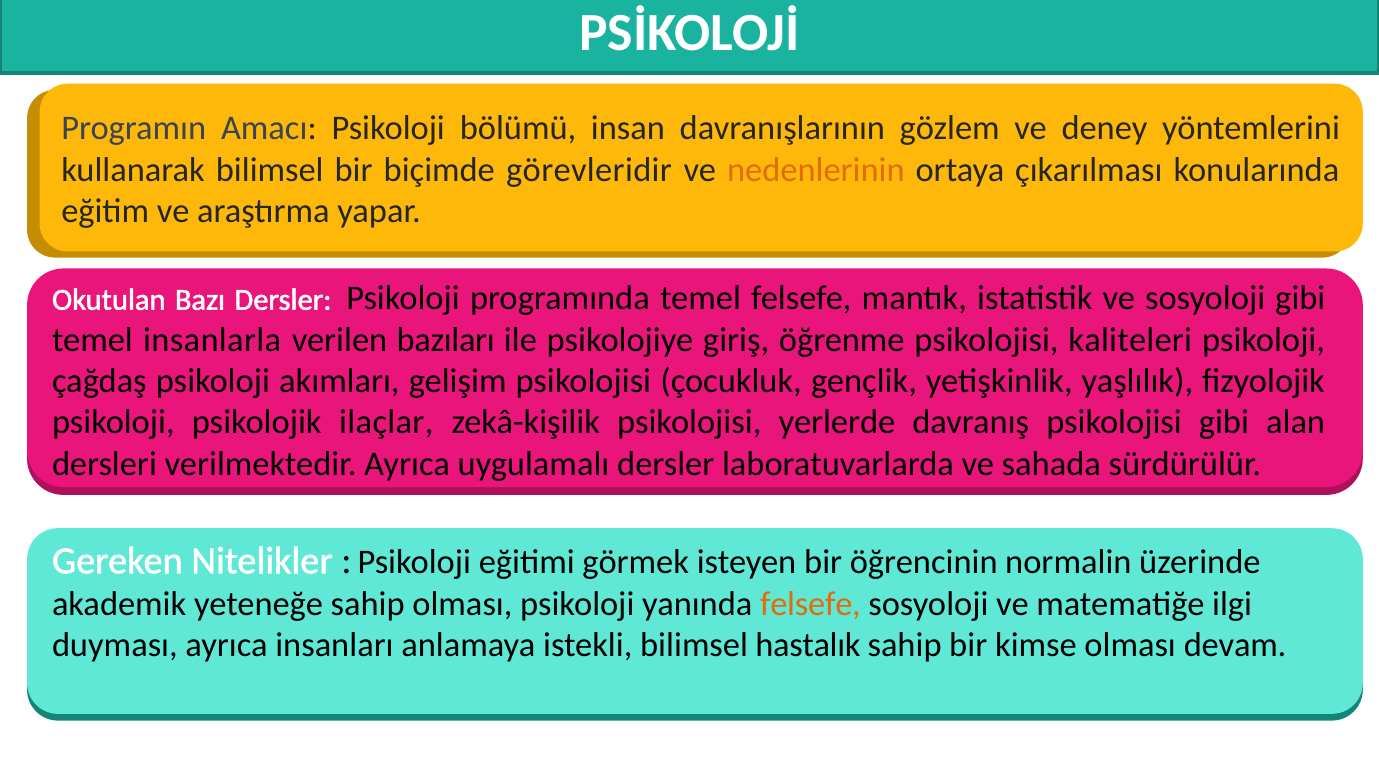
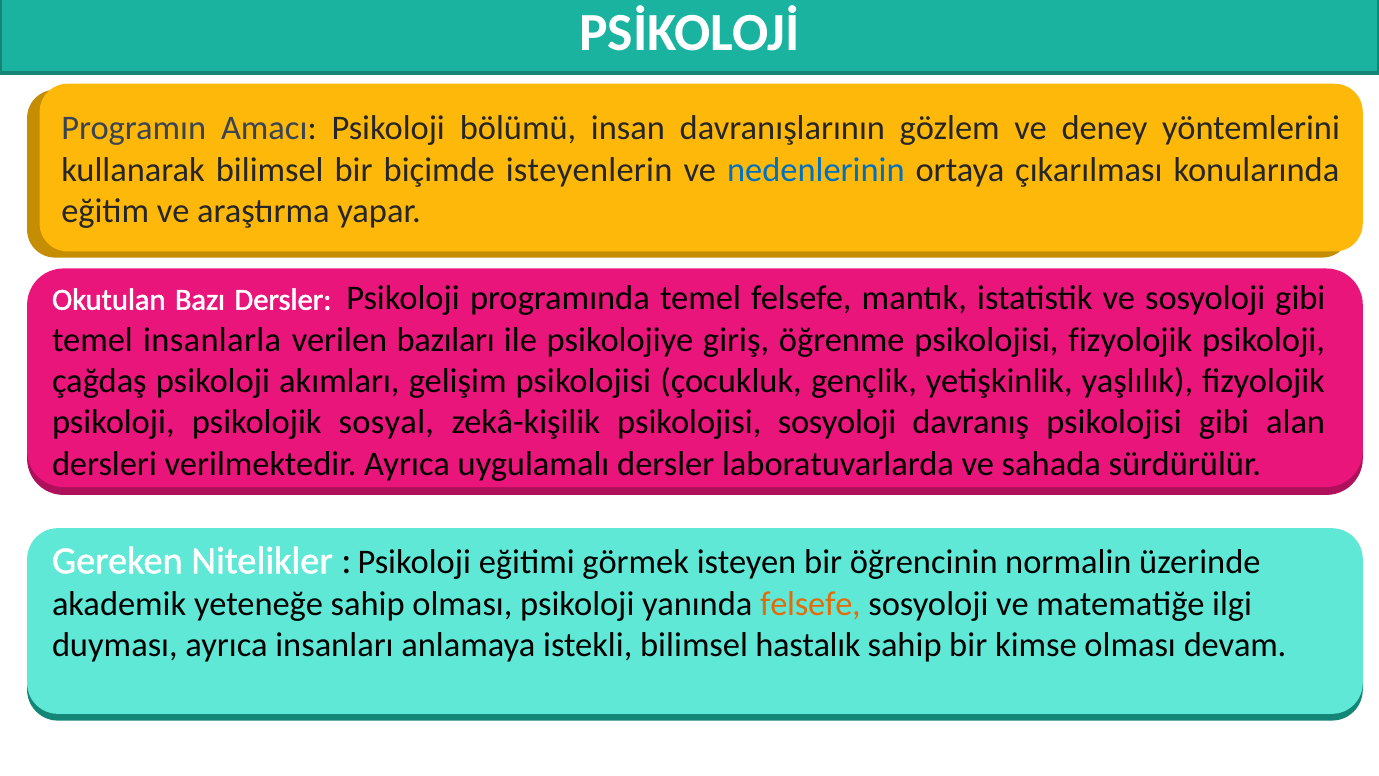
görevleridir: görevleridir -> isteyenlerin
nedenlerinin colour: orange -> blue
psikolojisi kaliteleri: kaliteleri -> fizyolojik
ilaçlar: ilaçlar -> sosyal
psikolojisi yerlerde: yerlerde -> sosyoloji
